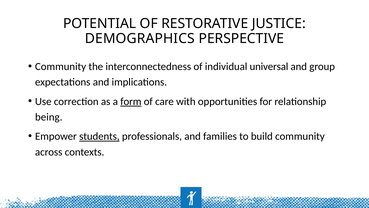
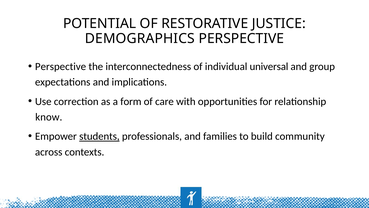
Community at (61, 66): Community -> Perspective
form underline: present -> none
being: being -> know
